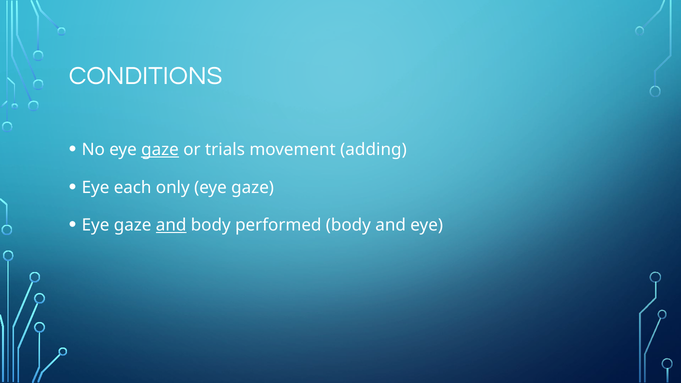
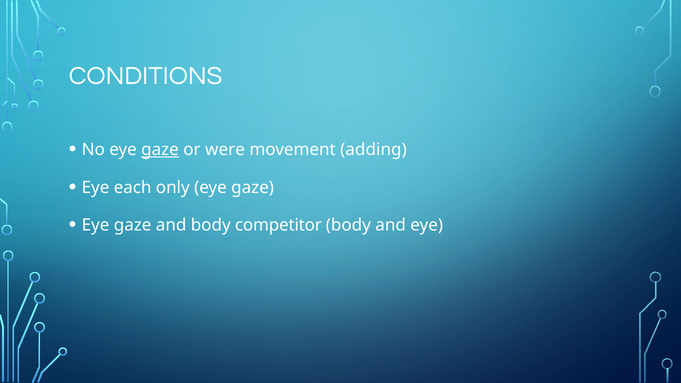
trials: trials -> were
and at (171, 225) underline: present -> none
performed: performed -> competitor
